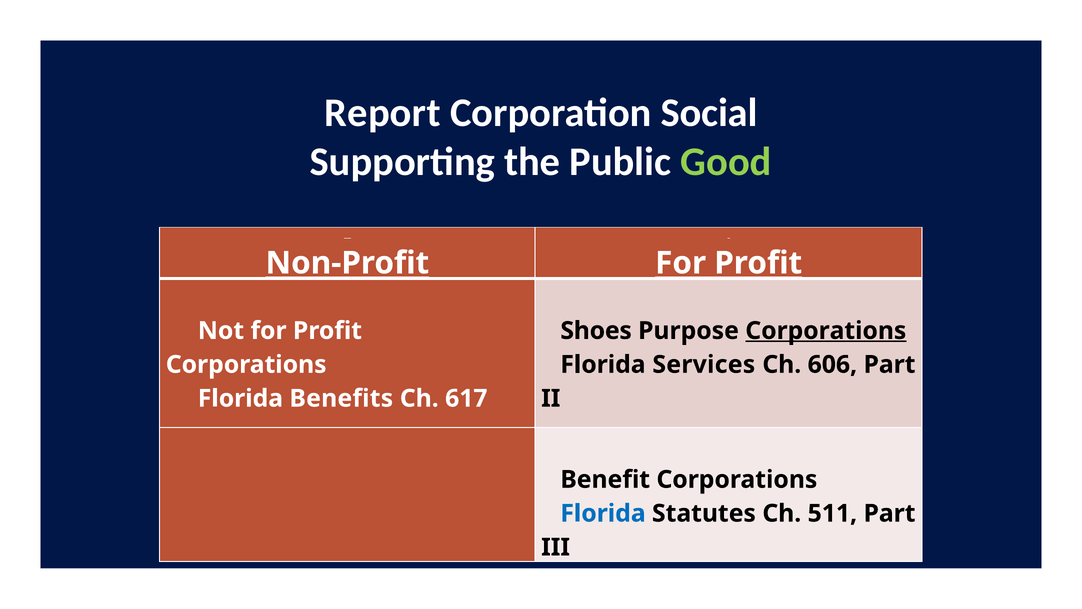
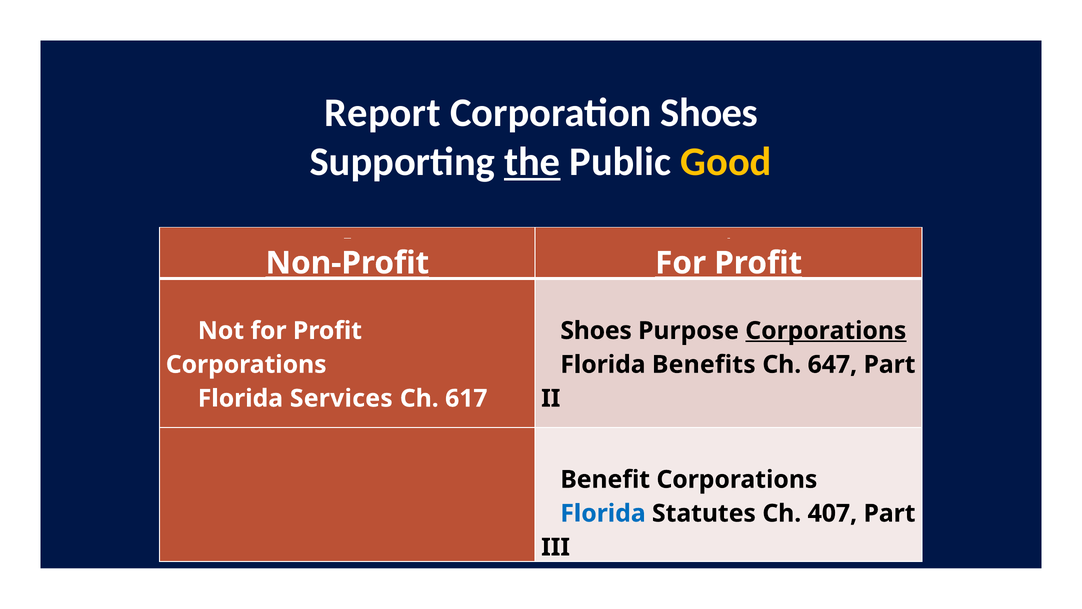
Corporation Social: Social -> Shoes
the underline: none -> present
Good colour: light green -> yellow
Services: Services -> Benefits
606: 606 -> 647
Benefits: Benefits -> Services
511: 511 -> 407
